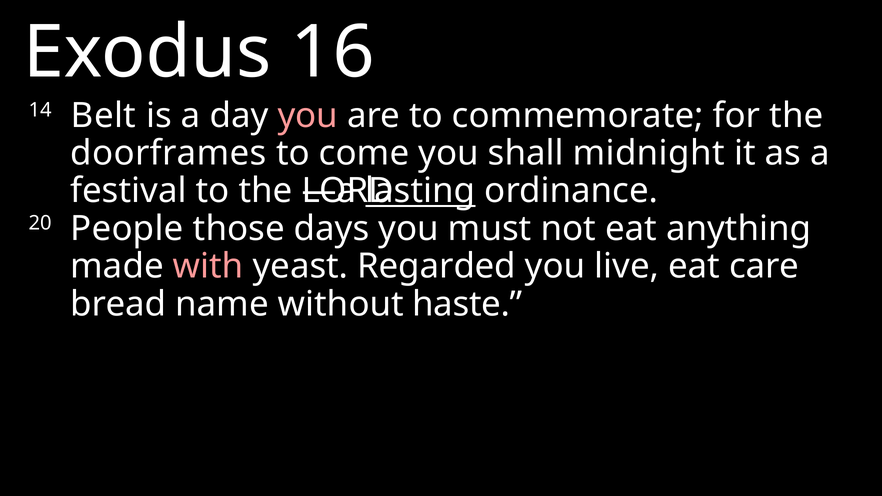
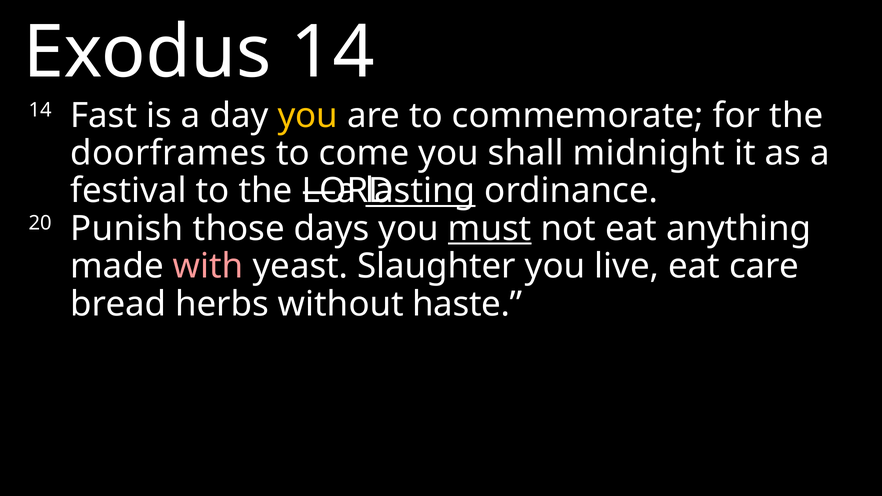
Exodus 16: 16 -> 14
Belt: Belt -> Fast
you at (308, 116) colour: pink -> yellow
People: People -> Punish
must underline: none -> present
Regarded: Regarded -> Slaughter
name: name -> herbs
